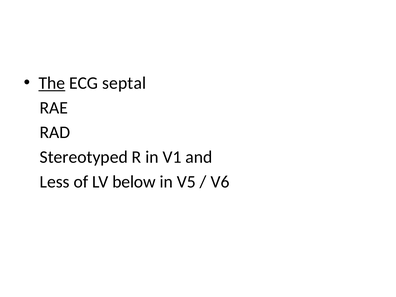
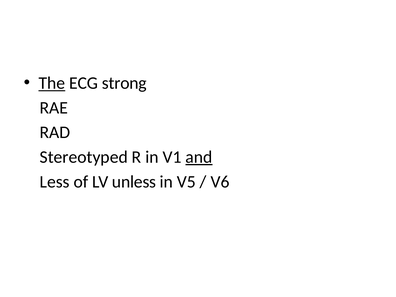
septal: septal -> strong
and underline: none -> present
below: below -> unless
